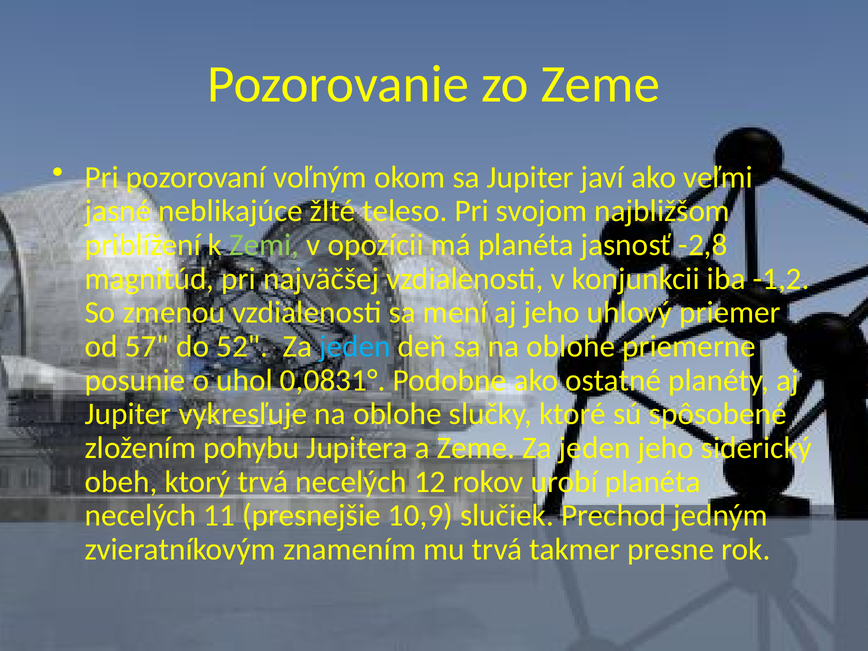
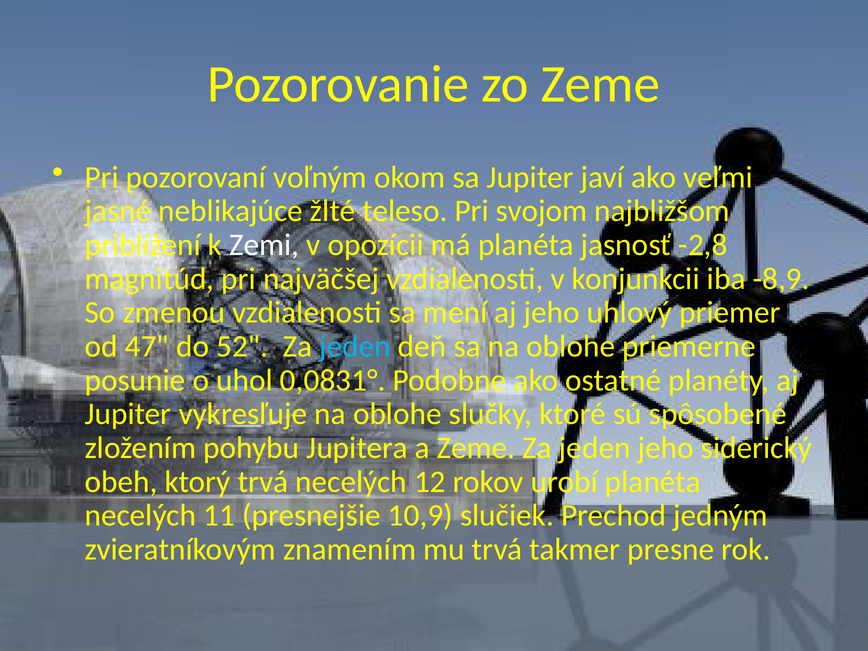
Zemi colour: light green -> white
-1,2: -1,2 -> -8,9
57: 57 -> 47
